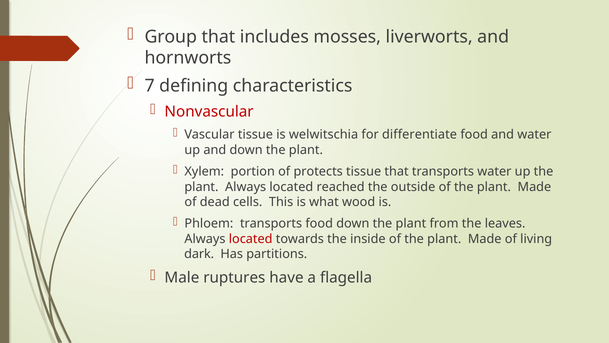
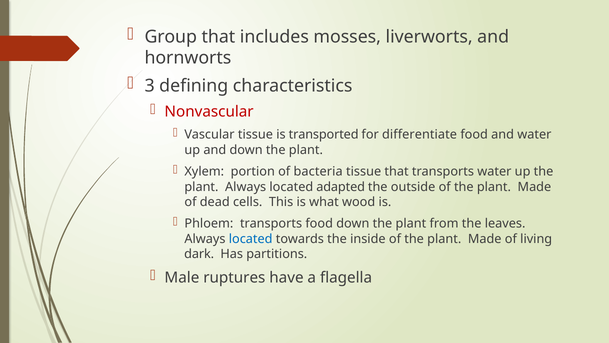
7: 7 -> 3
welwitschia: welwitschia -> transported
protects: protects -> bacteria
reached: reached -> adapted
located at (251, 239) colour: red -> blue
